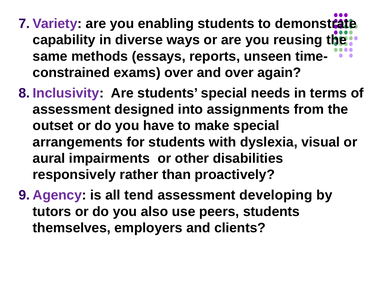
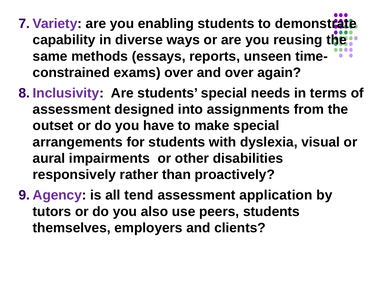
developing: developing -> application
